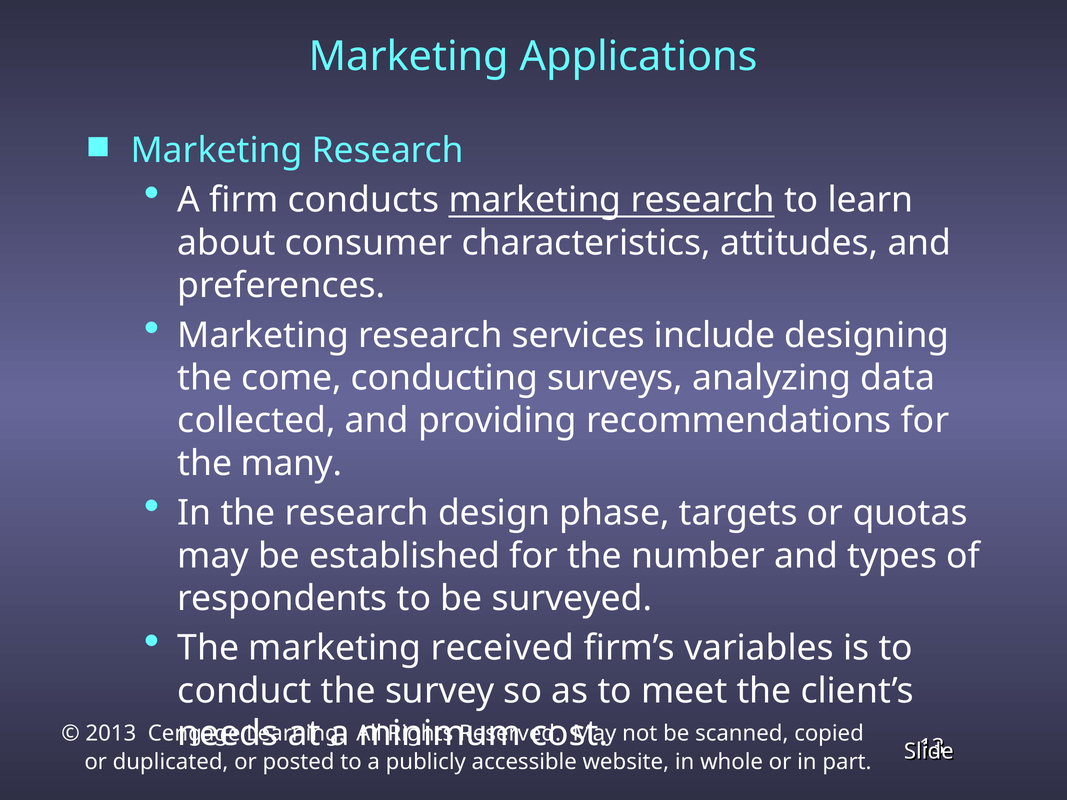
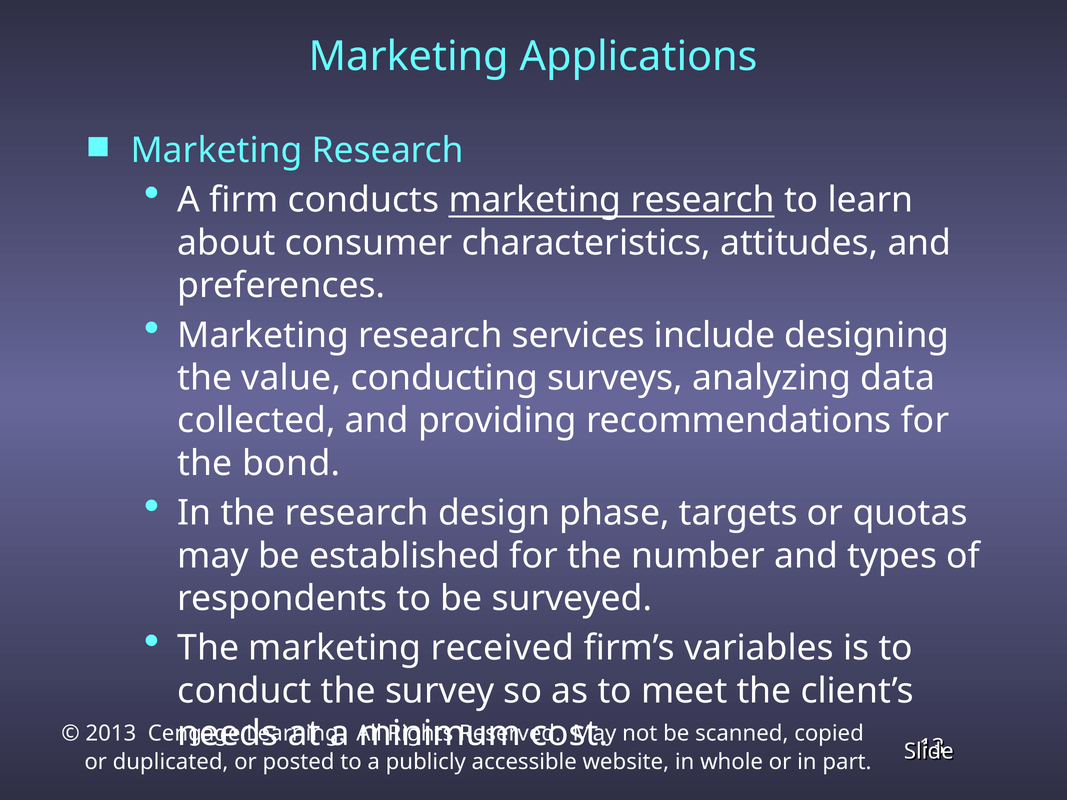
come: come -> value
many: many -> bond
